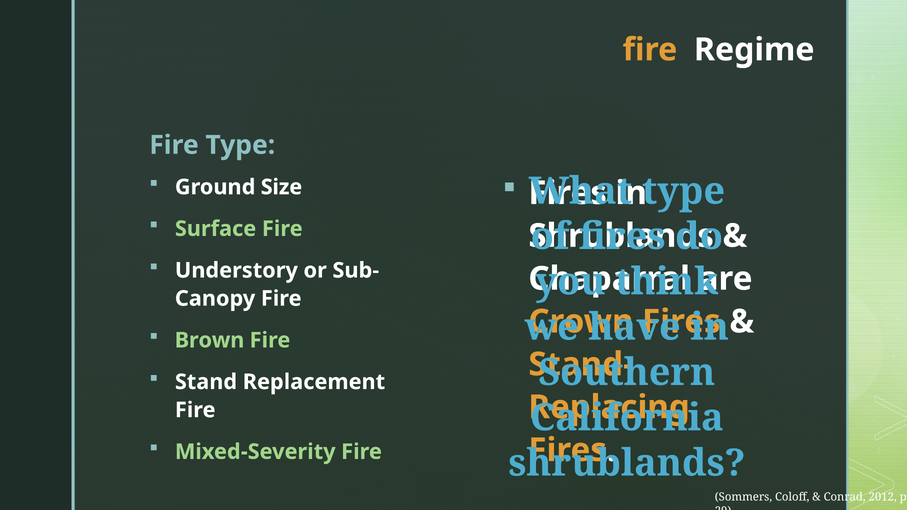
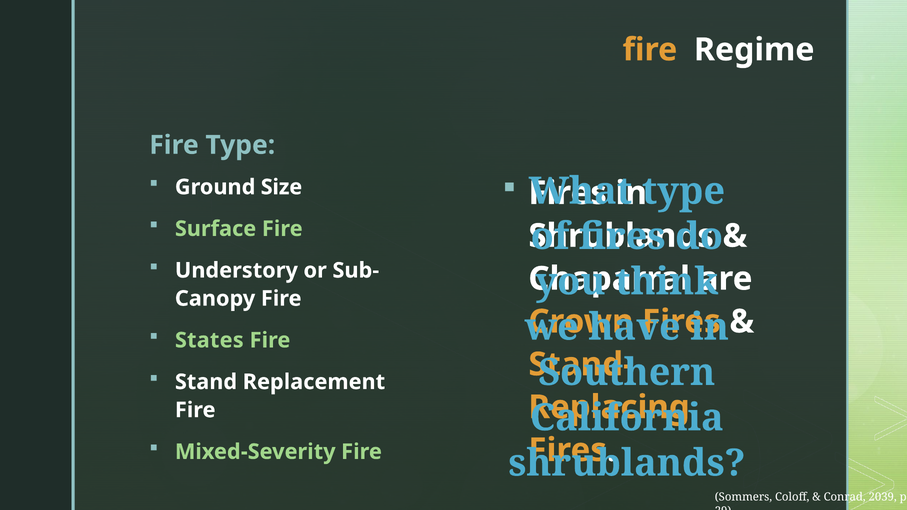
Brown: Brown -> States
2012: 2012 -> 2039
